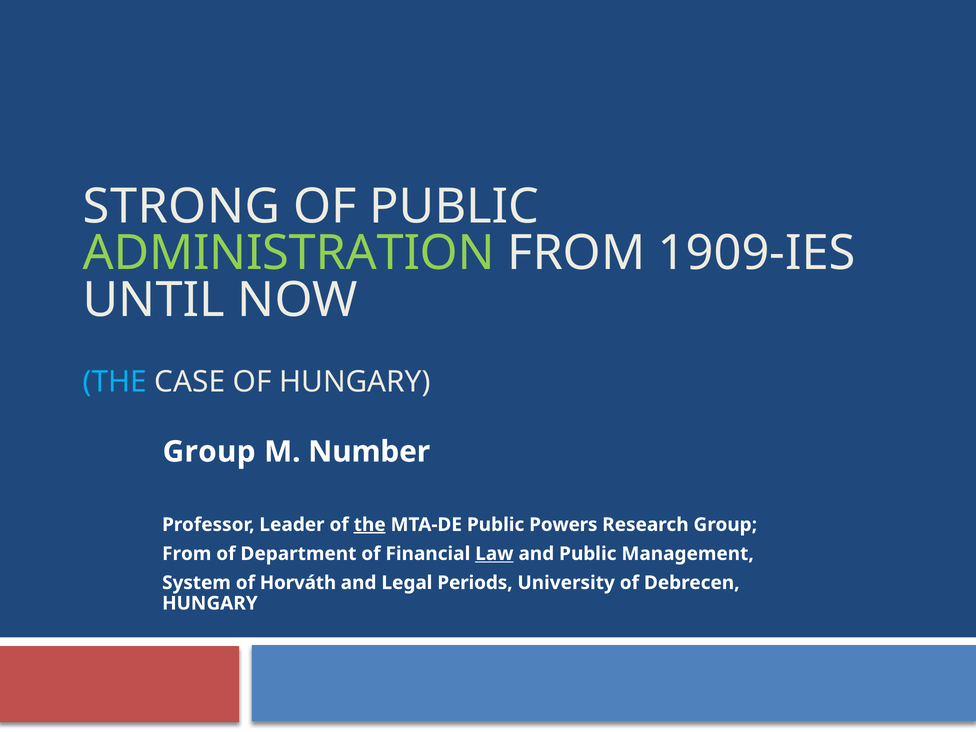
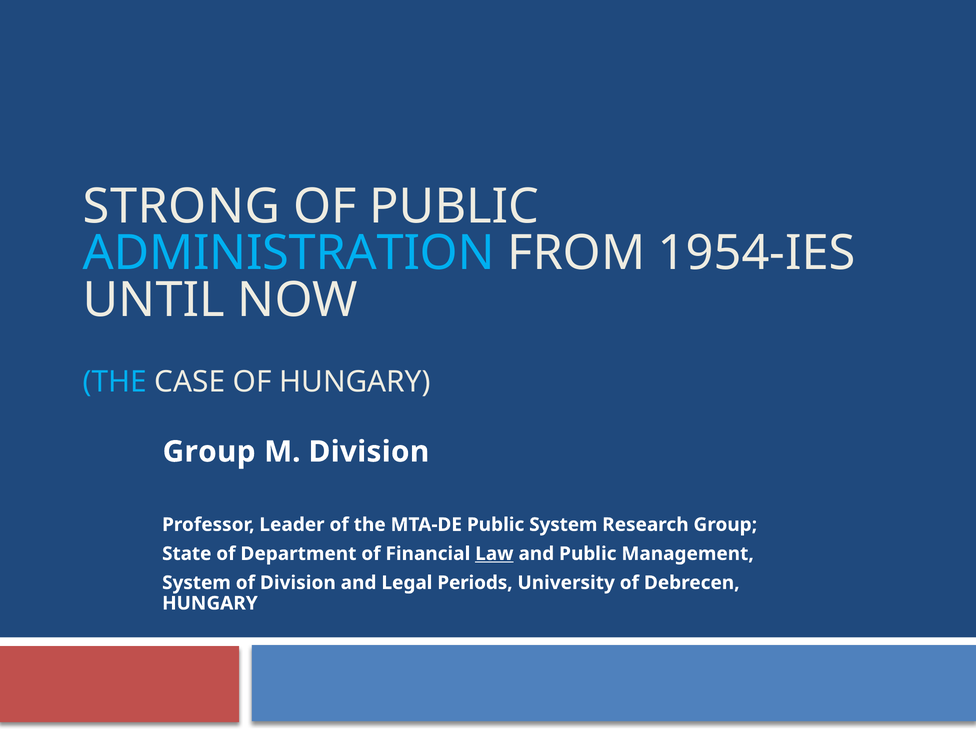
ADMINISTRATION colour: light green -> light blue
1909-IES: 1909-IES -> 1954-IES
M Number: Number -> Division
the at (370, 525) underline: present -> none
Public Powers: Powers -> System
From at (187, 554): From -> State
of Horváth: Horváth -> Division
